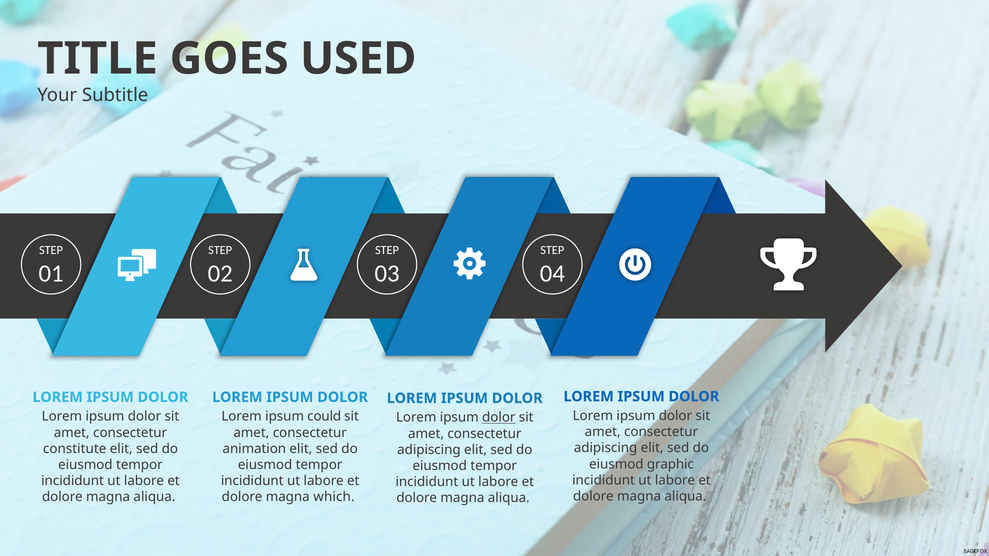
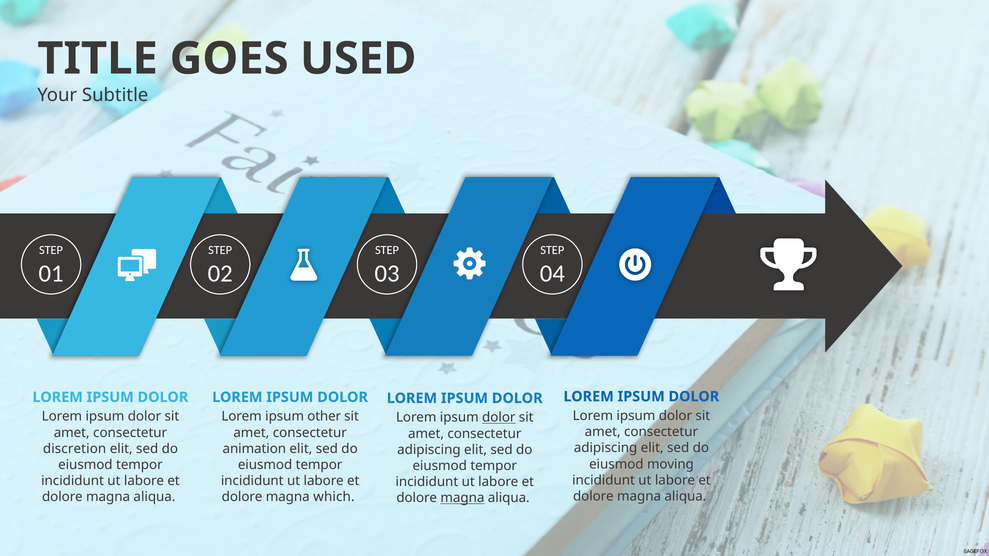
could: could -> other
constitute: constitute -> discretion
graphic: graphic -> moving
magna at (462, 498) underline: none -> present
